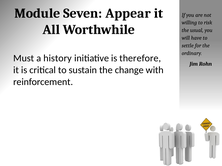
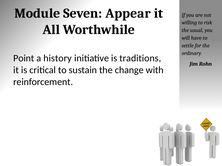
Must: Must -> Point
therefore: therefore -> traditions
